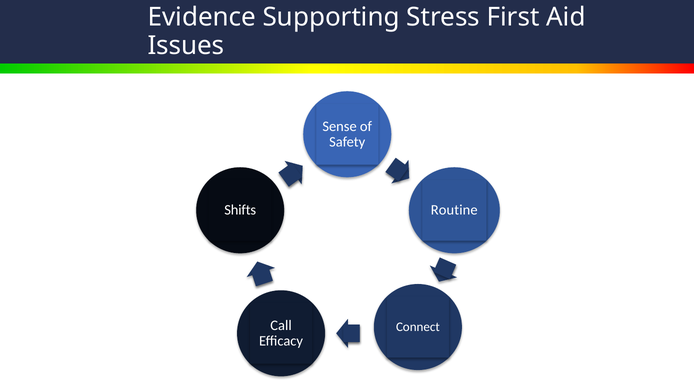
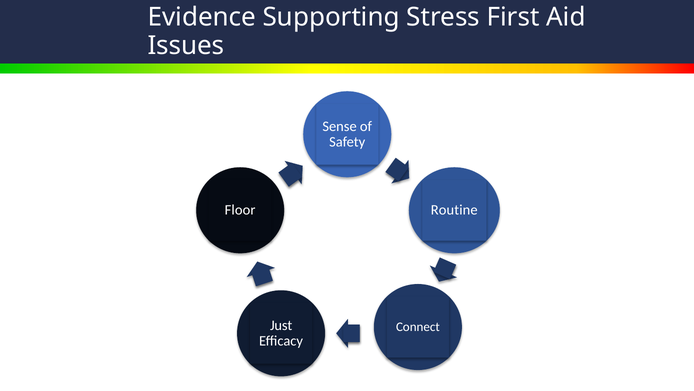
Shifts: Shifts -> Floor
Call: Call -> Just
